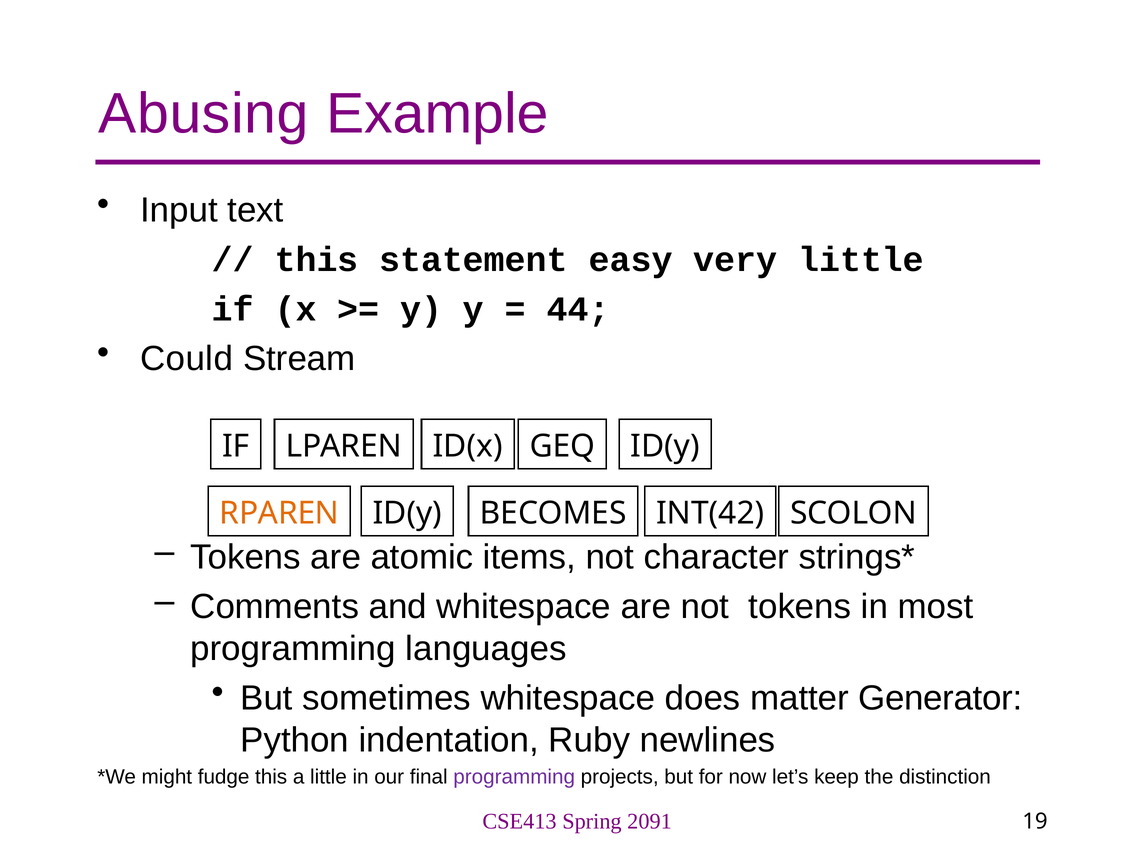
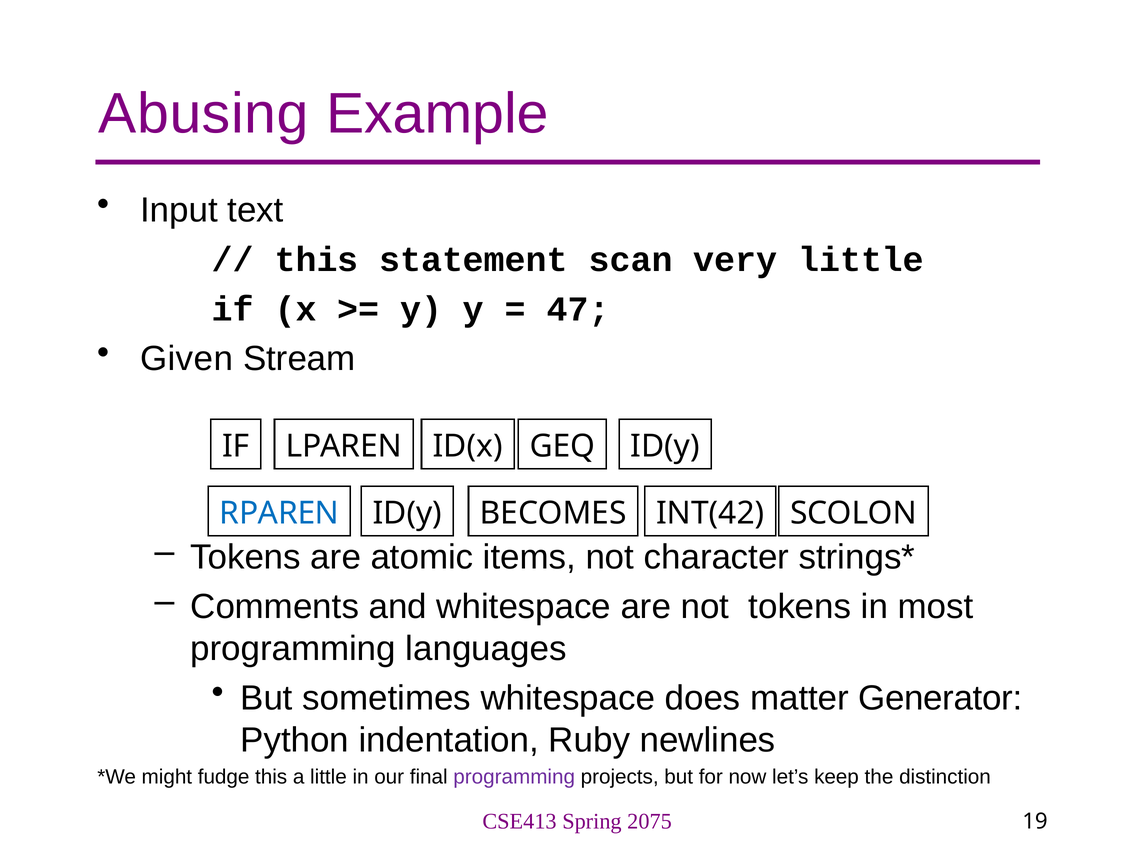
easy: easy -> scan
44: 44 -> 47
Could: Could -> Given
RPAREN colour: orange -> blue
2091: 2091 -> 2075
